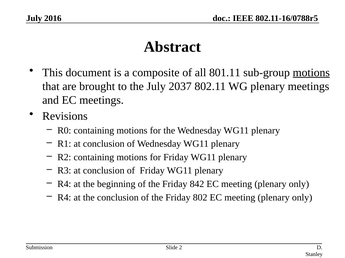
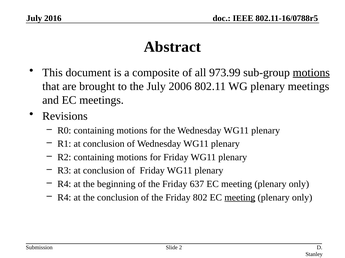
801.11: 801.11 -> 973.99
2037: 2037 -> 2006
842: 842 -> 637
meeting at (240, 198) underline: none -> present
